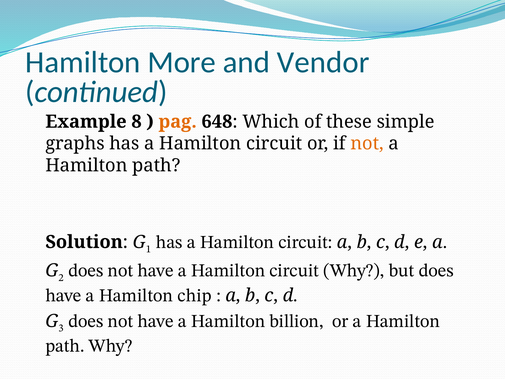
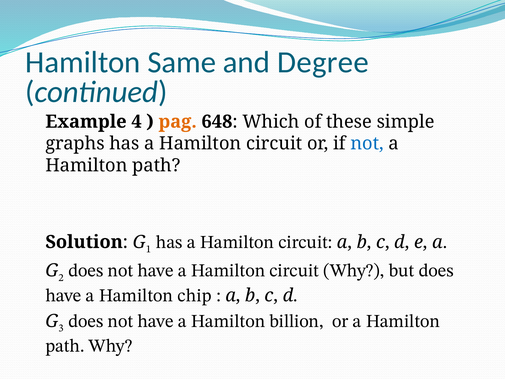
More: More -> Same
Vendor: Vendor -> Degree
8: 8 -> 4
not at (367, 143) colour: orange -> blue
